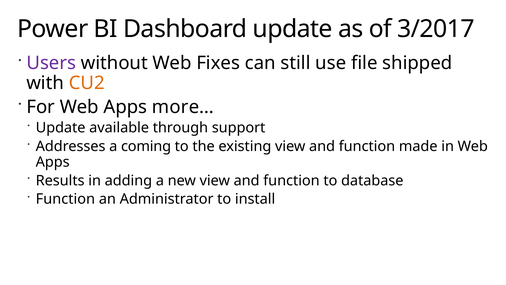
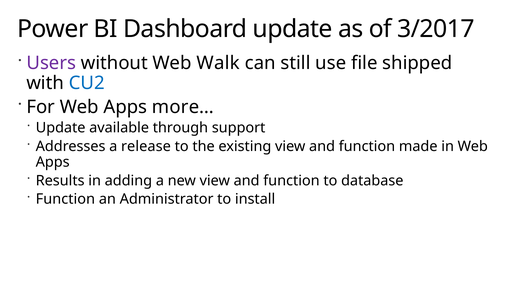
Fixes: Fixes -> Walk
CU2 colour: orange -> blue
coming: coming -> release
